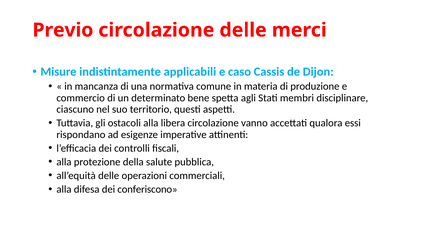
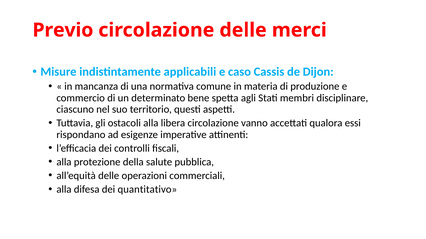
conferiscono: conferiscono -> quantitativo
